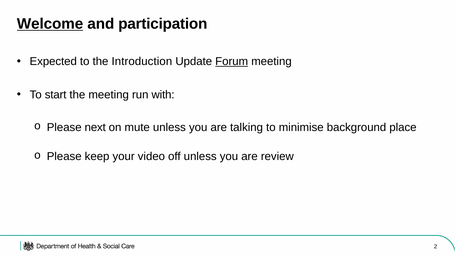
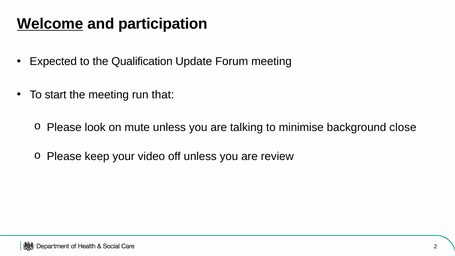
Introduction: Introduction -> Qualification
Forum underline: present -> none
with: with -> that
next: next -> look
place: place -> close
